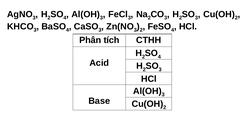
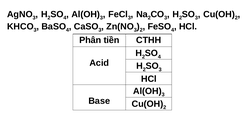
tích: tích -> tiền
